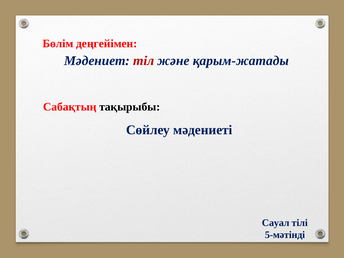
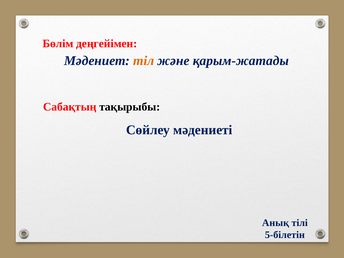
тіл colour: red -> orange
Сауал: Сауал -> Анық
5-мәтінді: 5-мәтінді -> 5-білетін
